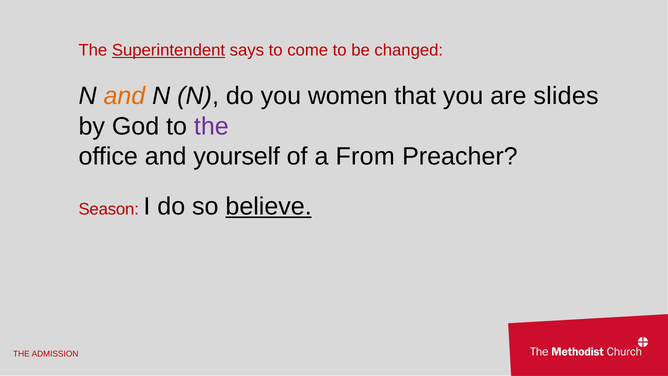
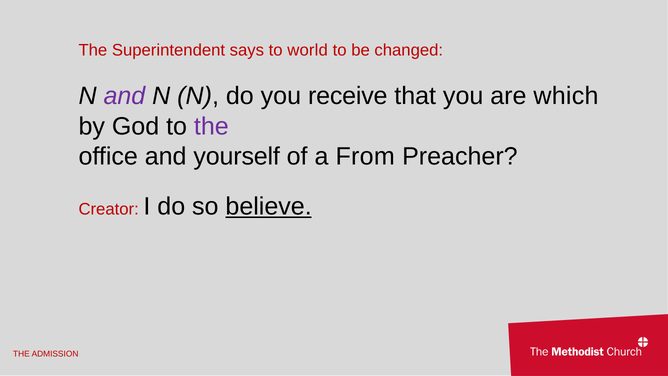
Superintendent underline: present -> none
come: come -> world
and at (124, 96) colour: orange -> purple
women: women -> receive
slides: slides -> which
Season: Season -> Creator
